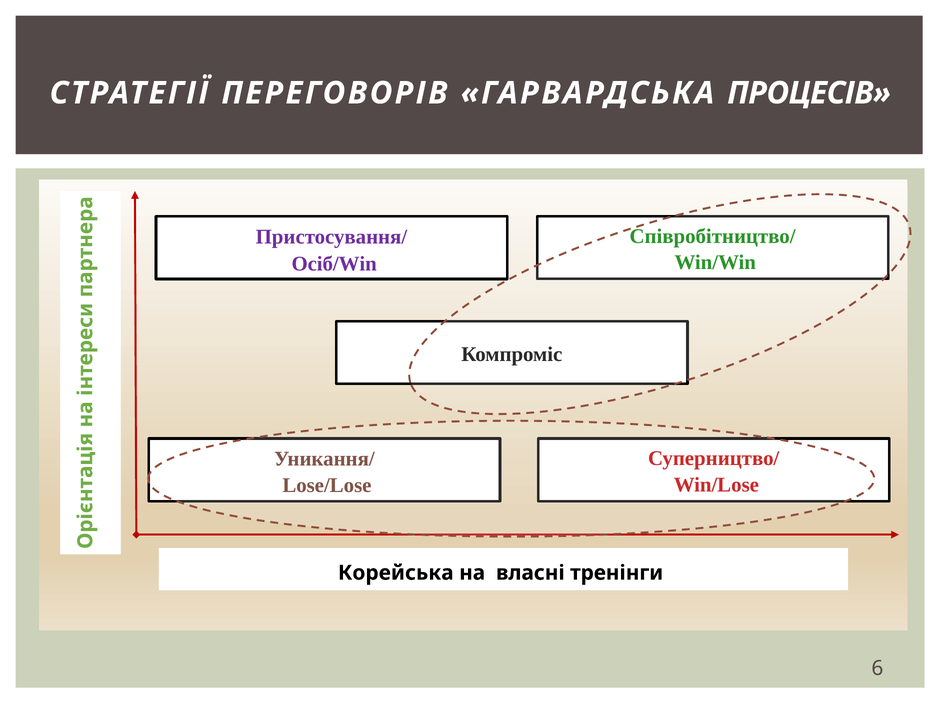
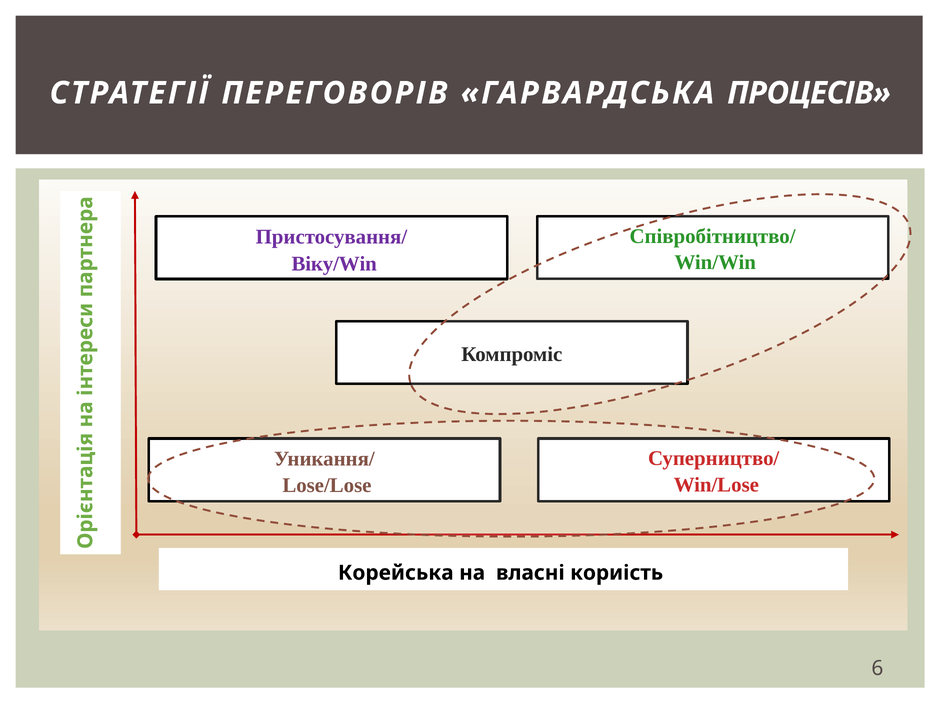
Осіб/Win: Осіб/Win -> Віку/Win
тренінги: тренінги -> кориість
